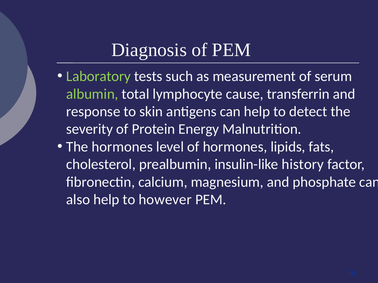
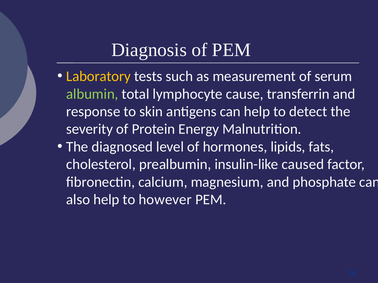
Laboratory colour: light green -> yellow
The hormones: hormones -> diagnosed
history: history -> caused
